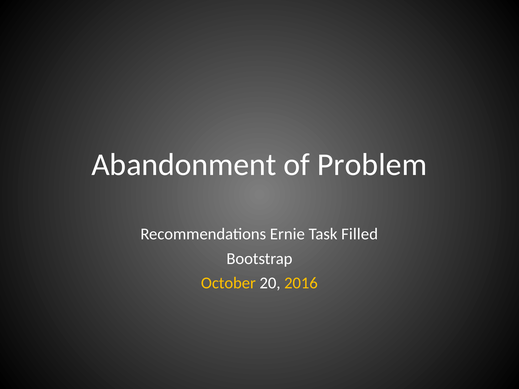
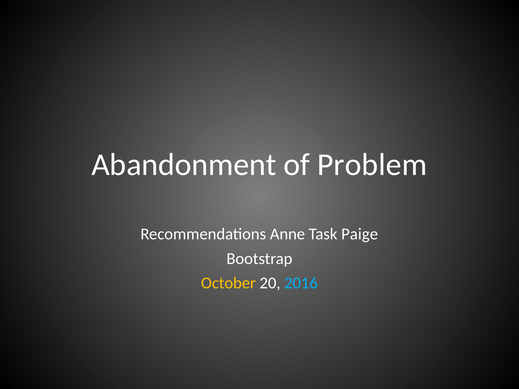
Ernie: Ernie -> Anne
Filled: Filled -> Paige
2016 colour: yellow -> light blue
